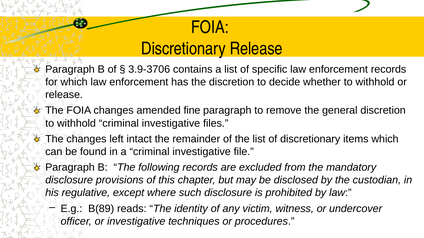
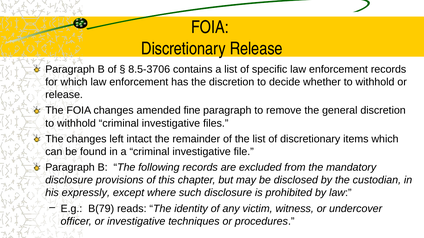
3.9-3706: 3.9-3706 -> 8.5-3706
regulative: regulative -> expressly
B(89: B(89 -> B(79
